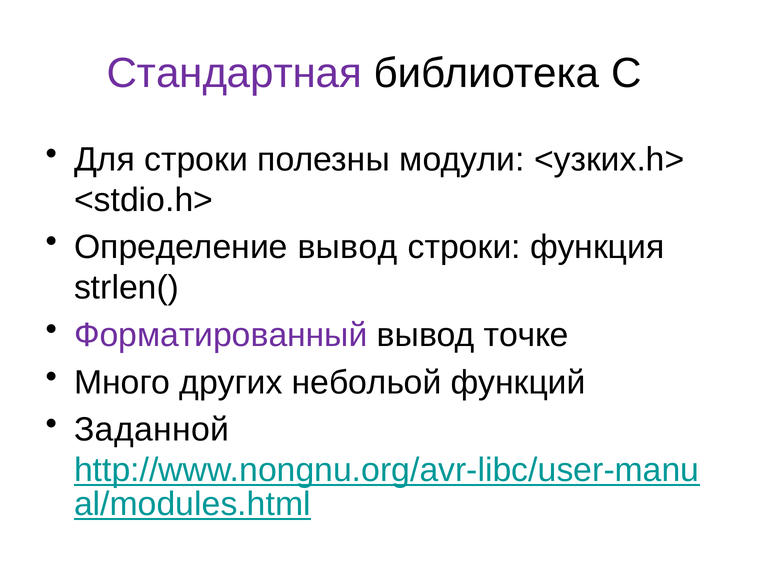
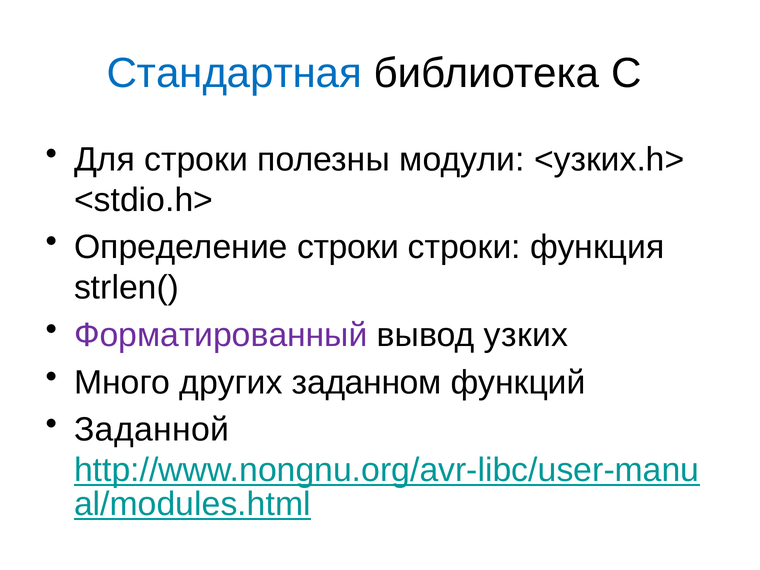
Стандартная colour: purple -> blue
Определение вывод: вывод -> строки
точке: точке -> узких
небольой: небольой -> заданном
